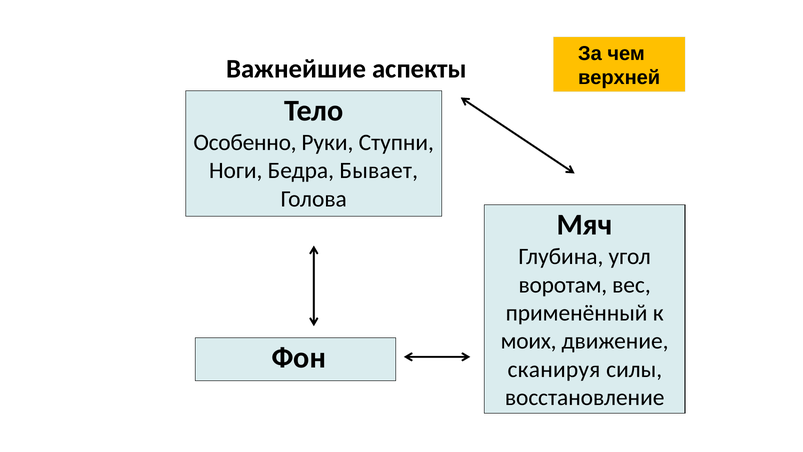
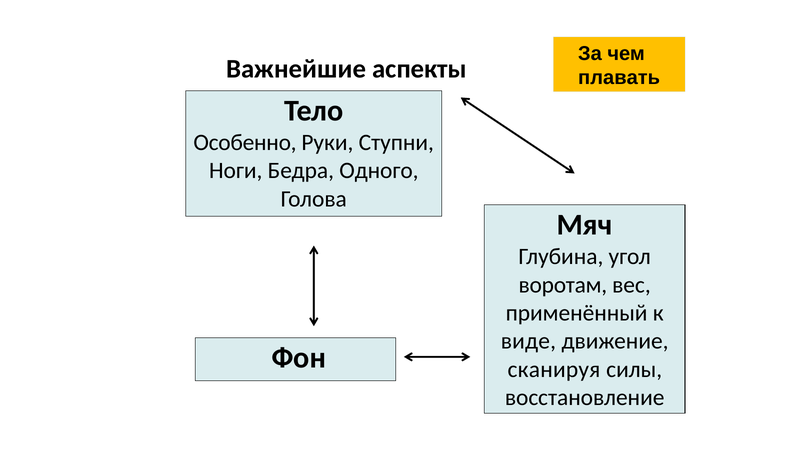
верхней: верхней -> плавать
Бывает: Бывает -> Одного
моих: моих -> виде
